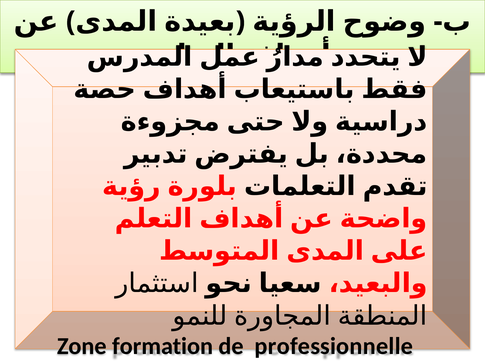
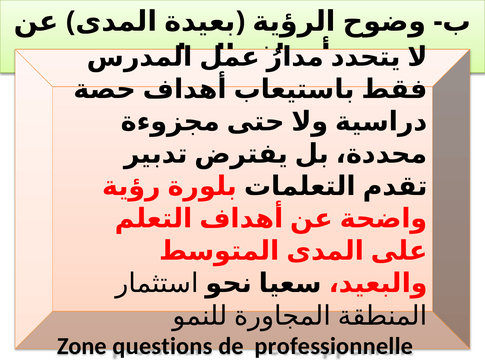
formation: formation -> questions
